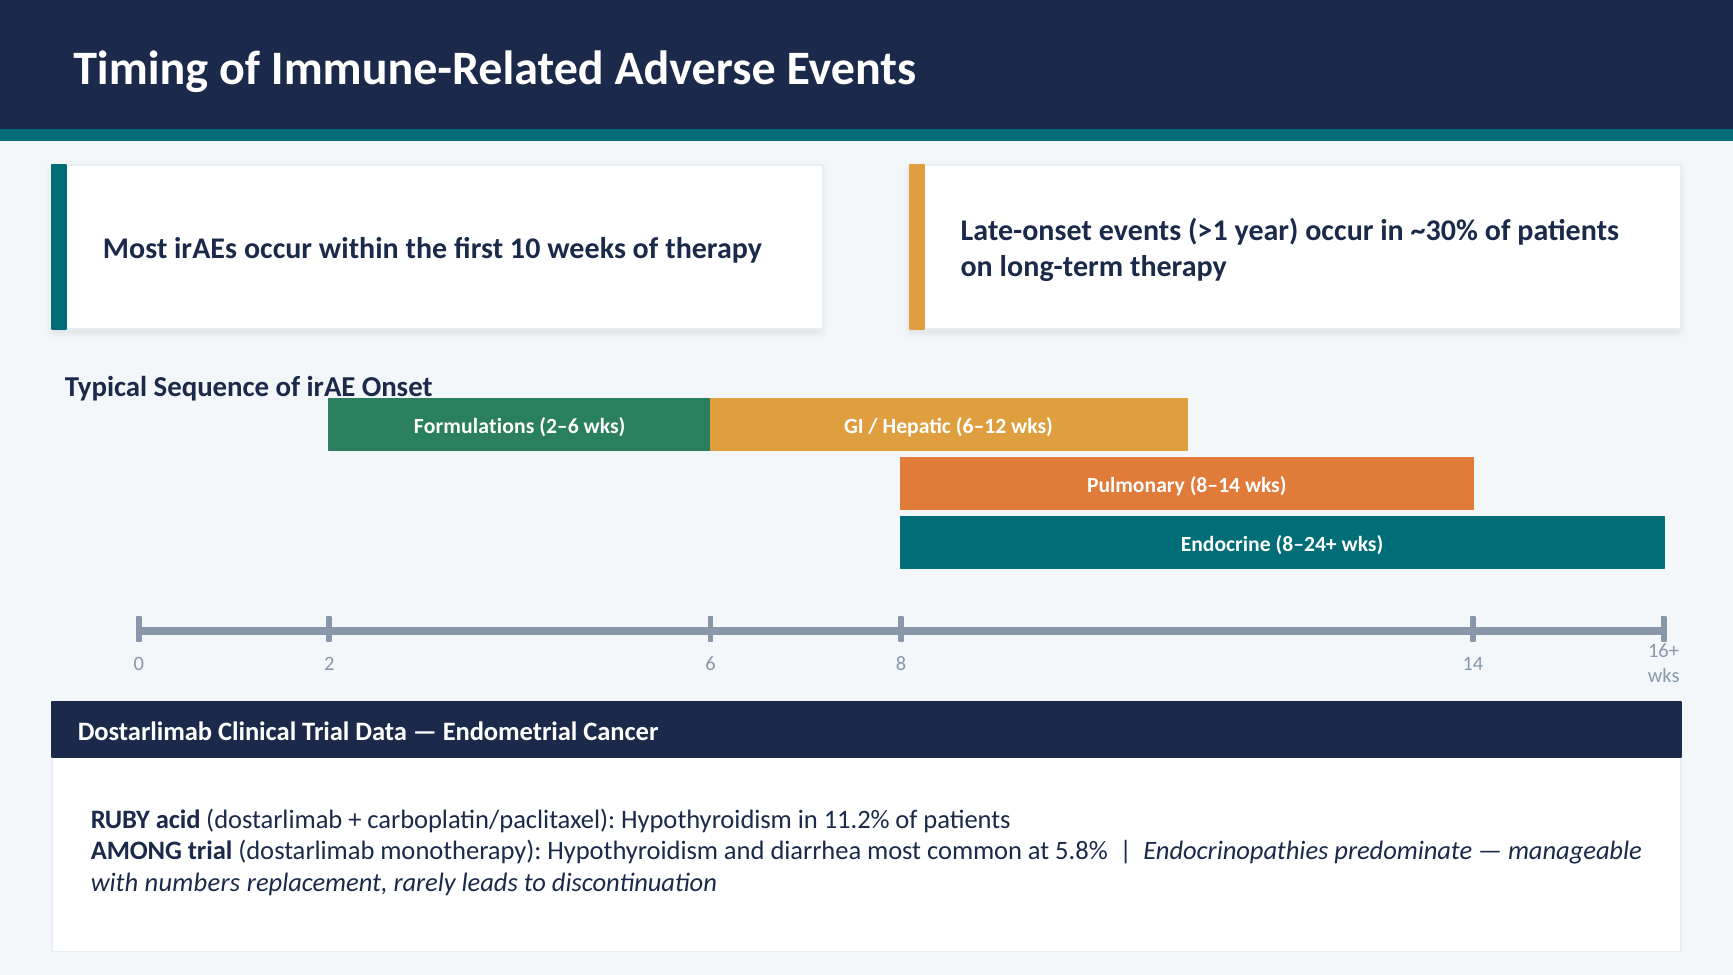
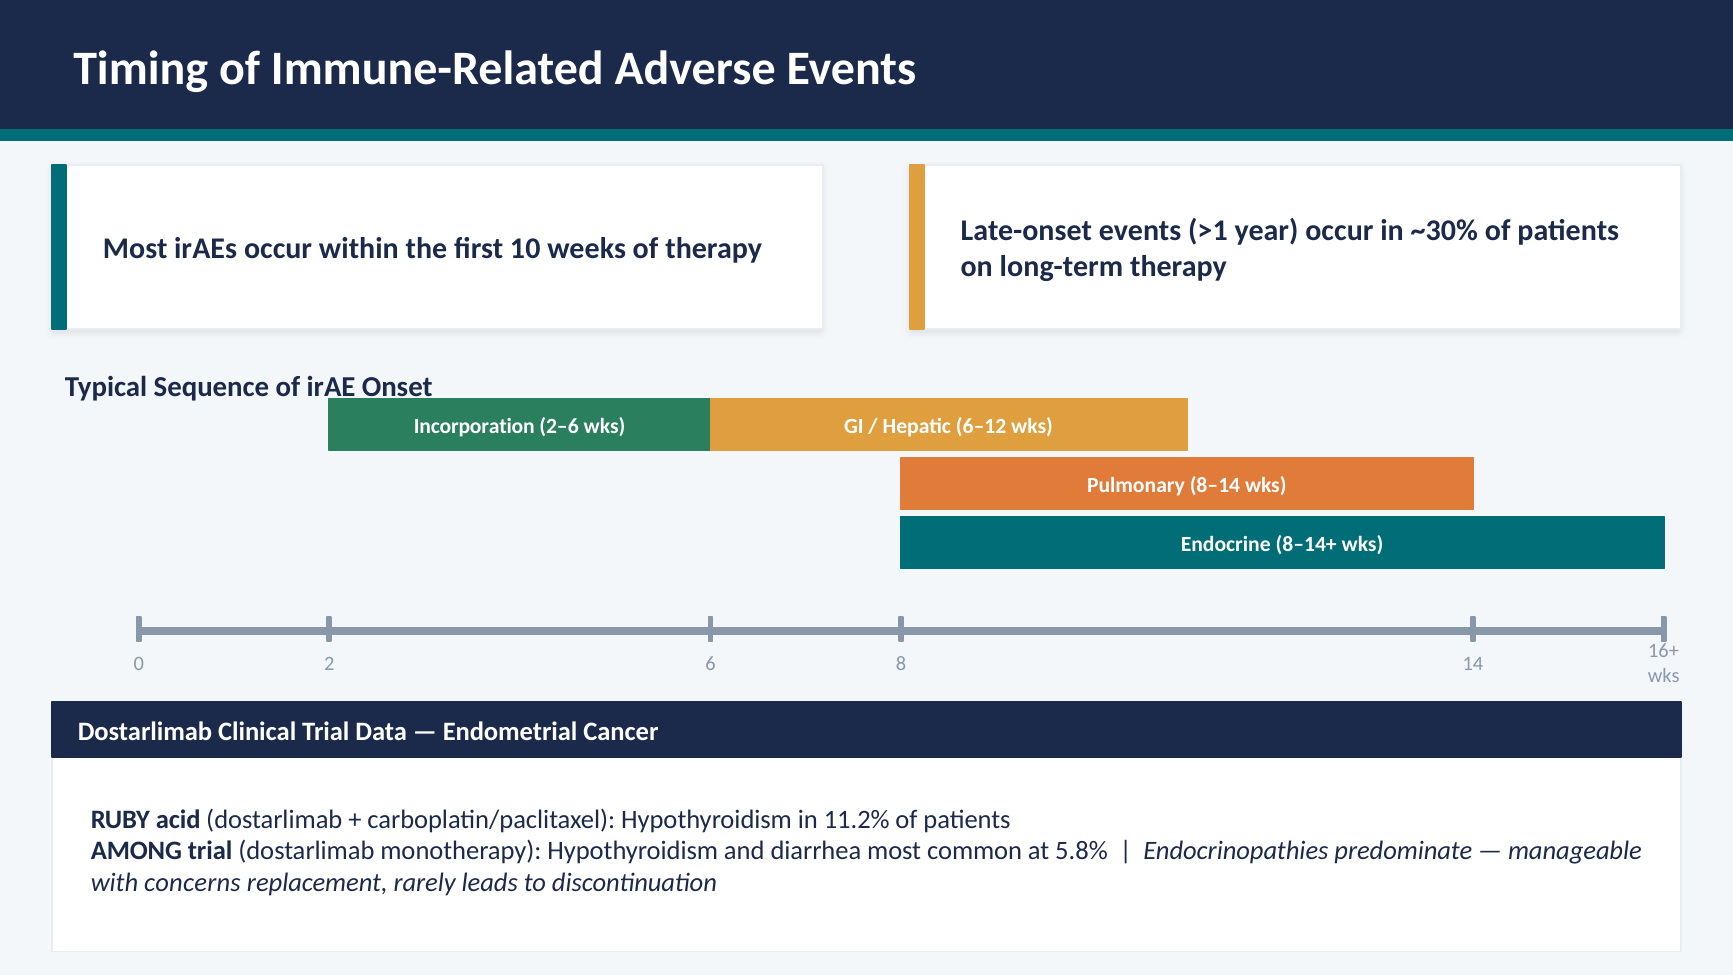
Formulations: Formulations -> Incorporation
8–24+: 8–24+ -> 8–14+
numbers: numbers -> concerns
